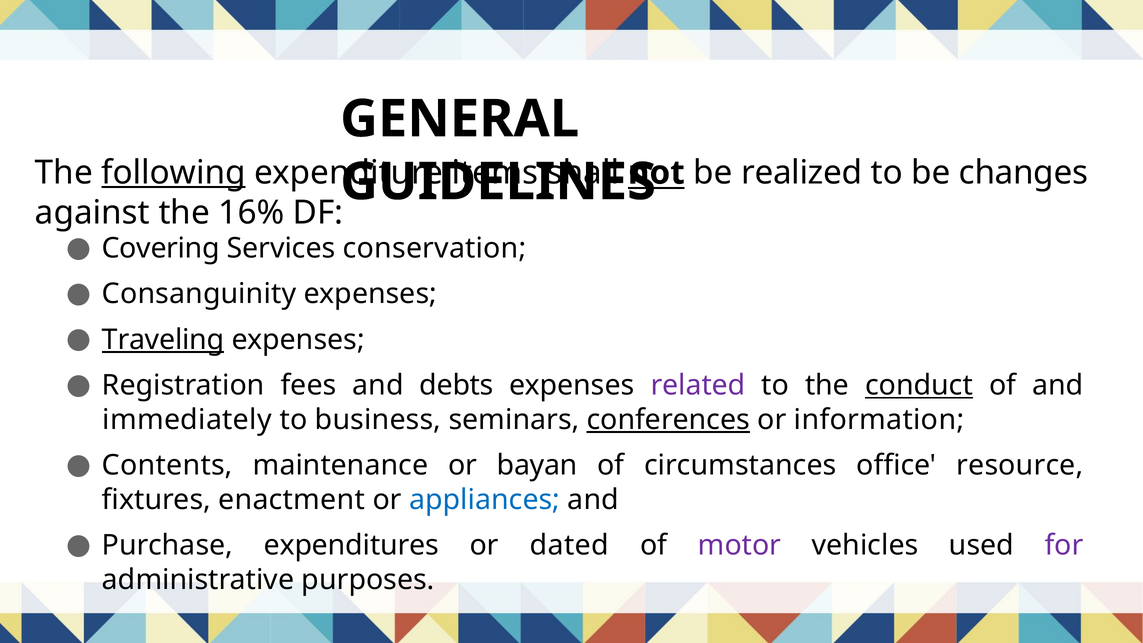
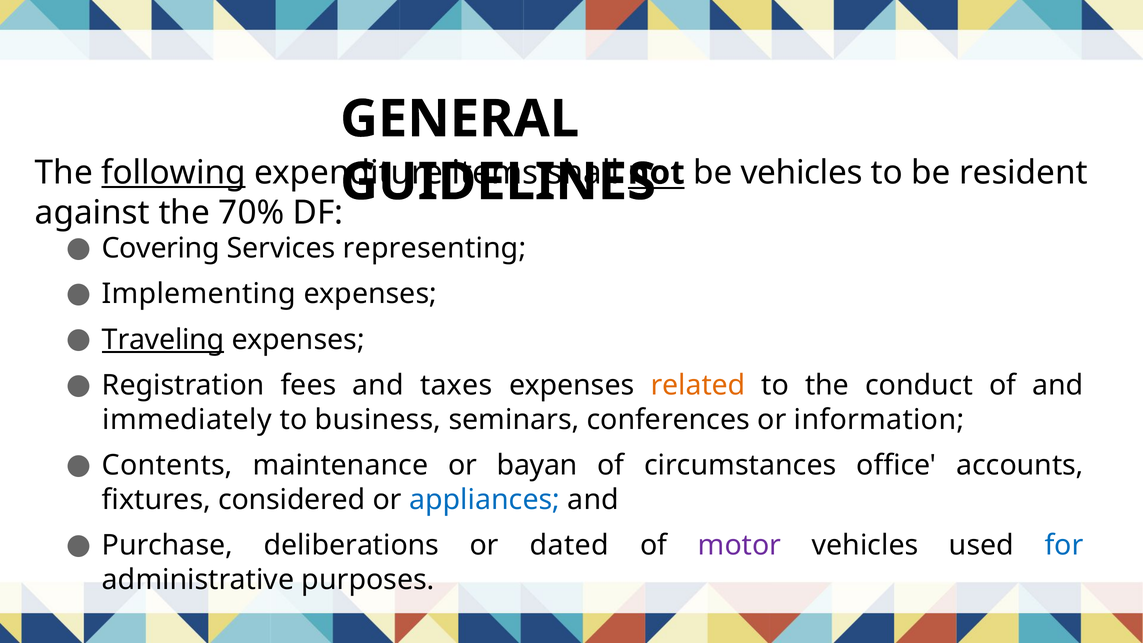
be realized: realized -> vehicles
changes: changes -> resident
16%: 16% -> 70%
conservation: conservation -> representing
Consanguinity: Consanguinity -> Implementing
debts: debts -> taxes
related colour: purple -> orange
conduct underline: present -> none
conferences underline: present -> none
resource: resource -> accounts
enactment: enactment -> considered
expenditures: expenditures -> deliberations
for colour: purple -> blue
